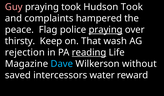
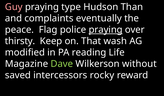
praying took: took -> type
Hudson Took: Took -> Than
hampered: hampered -> eventually
rejection: rejection -> modified
reading underline: present -> none
Dave colour: light blue -> light green
water: water -> rocky
